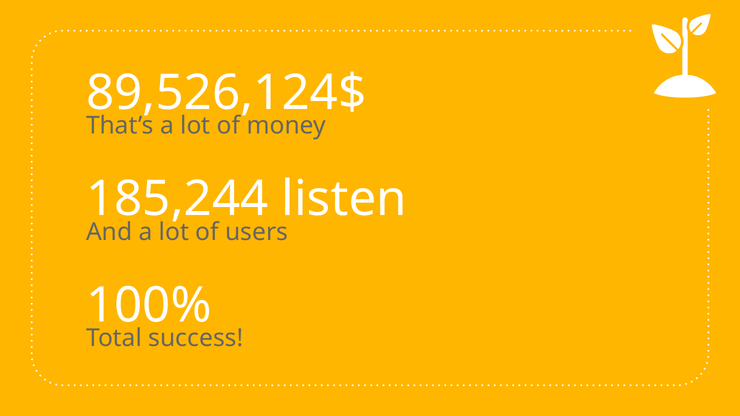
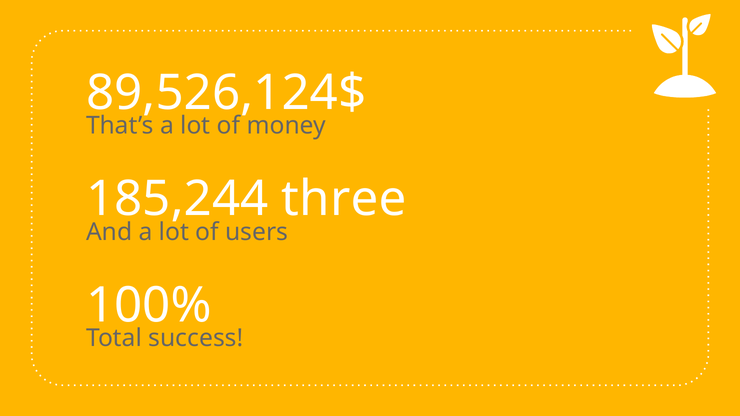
listen: listen -> three
